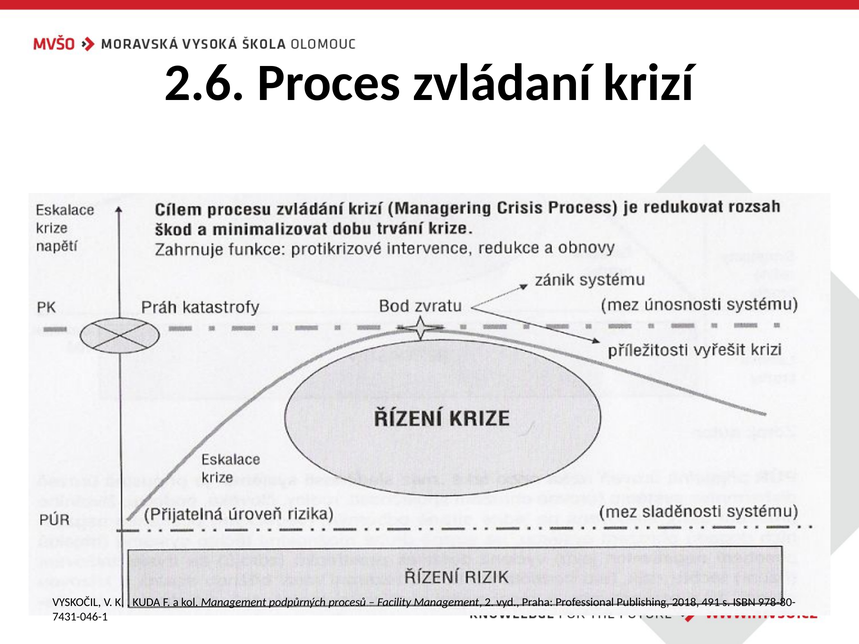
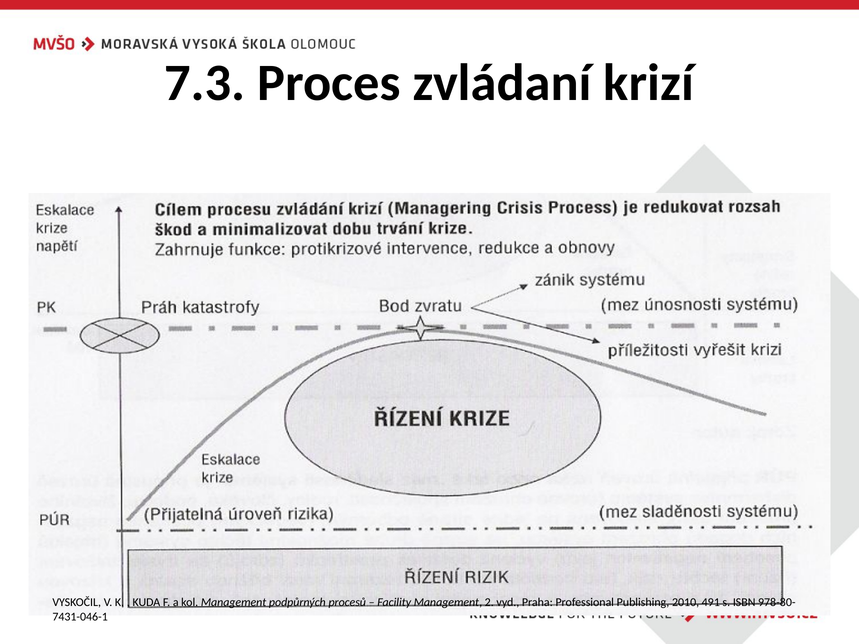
2.6: 2.6 -> 7.3
2018: 2018 -> 2010
